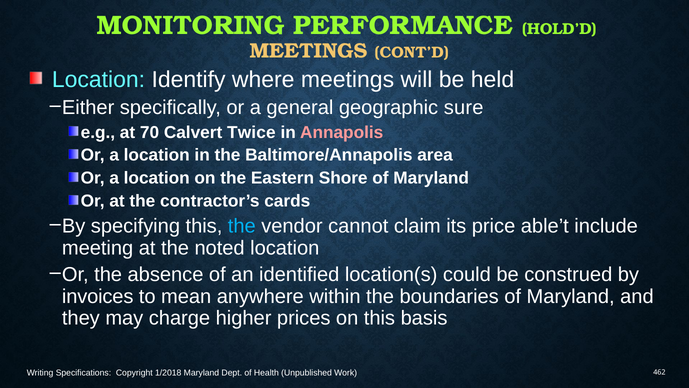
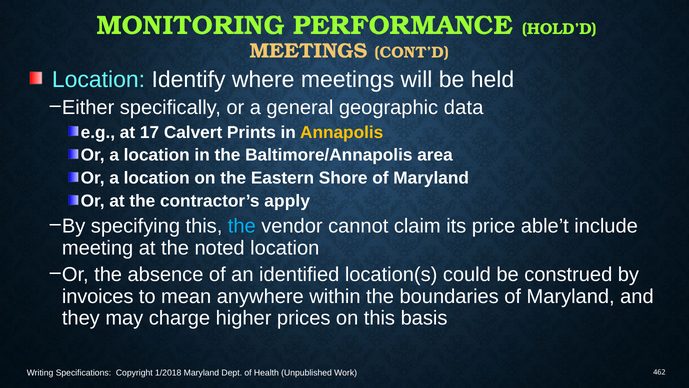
sure: sure -> data
70: 70 -> 17
Twice: Twice -> Prints
Annapolis colour: pink -> yellow
cards: cards -> apply
